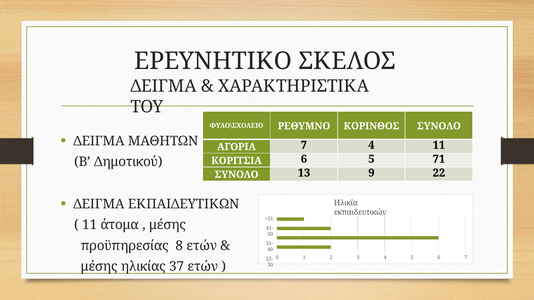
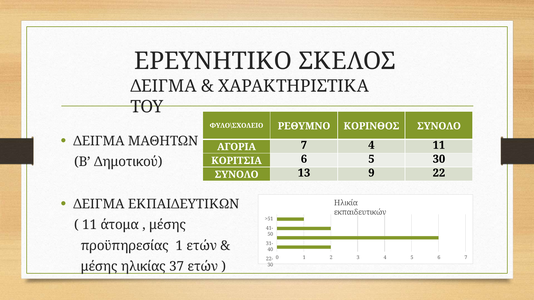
5 71: 71 -> 30
προϋπηρεσίας 8: 8 -> 1
